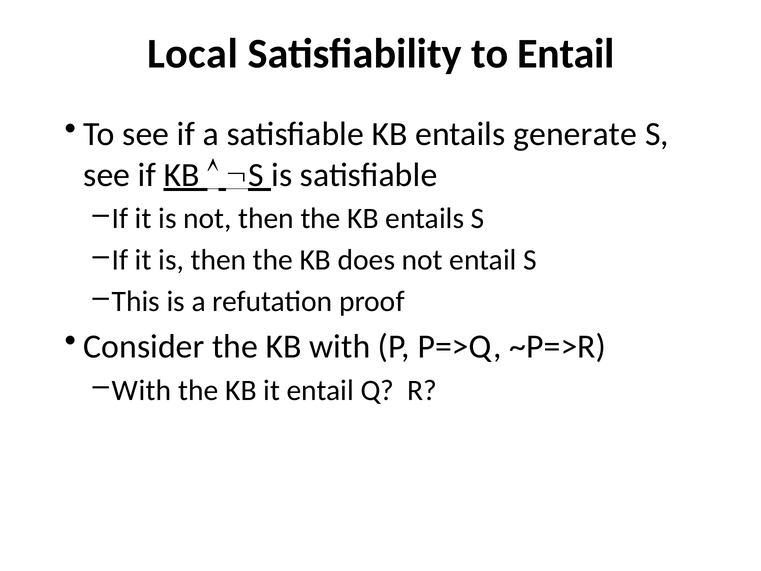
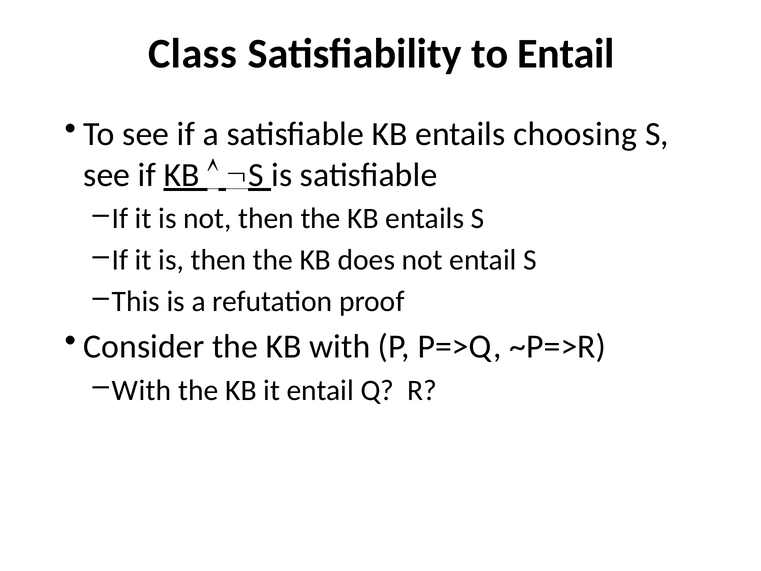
Local: Local -> Class
generate: generate -> choosing
